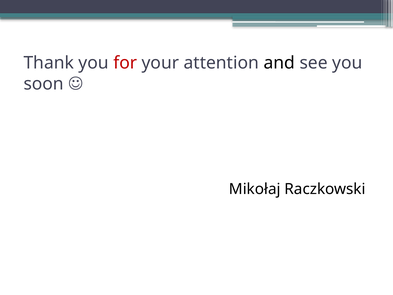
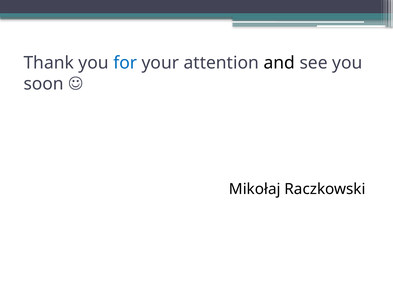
for colour: red -> blue
